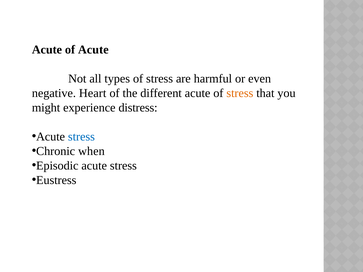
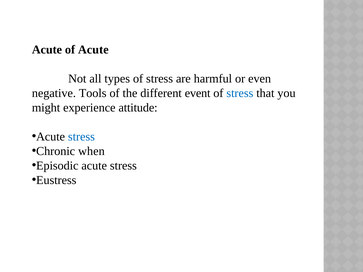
Heart: Heart -> Tools
different acute: acute -> event
stress at (240, 93) colour: orange -> blue
distress: distress -> attitude
